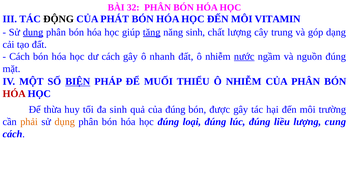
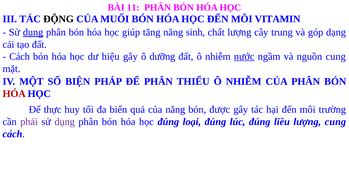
32: 32 -> 11
PHÁT: PHÁT -> MUỐI
tăng underline: present -> none
dư cách: cách -> hiệu
nhanh: nhanh -> dưỡng
nguồn đúng: đúng -> cung
BIỆN underline: present -> none
ĐỂ MUỐI: MUỐI -> PHÂN
thừa: thừa -> thực
đa sinh: sinh -> biến
của đúng: đúng -> năng
phải colour: orange -> purple
dụng at (65, 122) colour: orange -> purple
